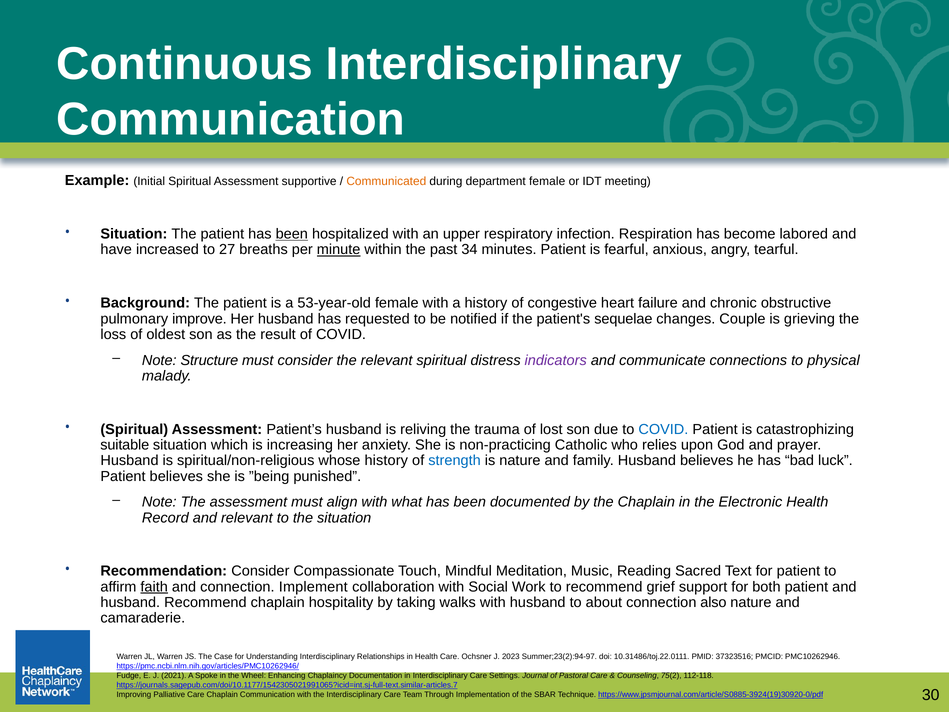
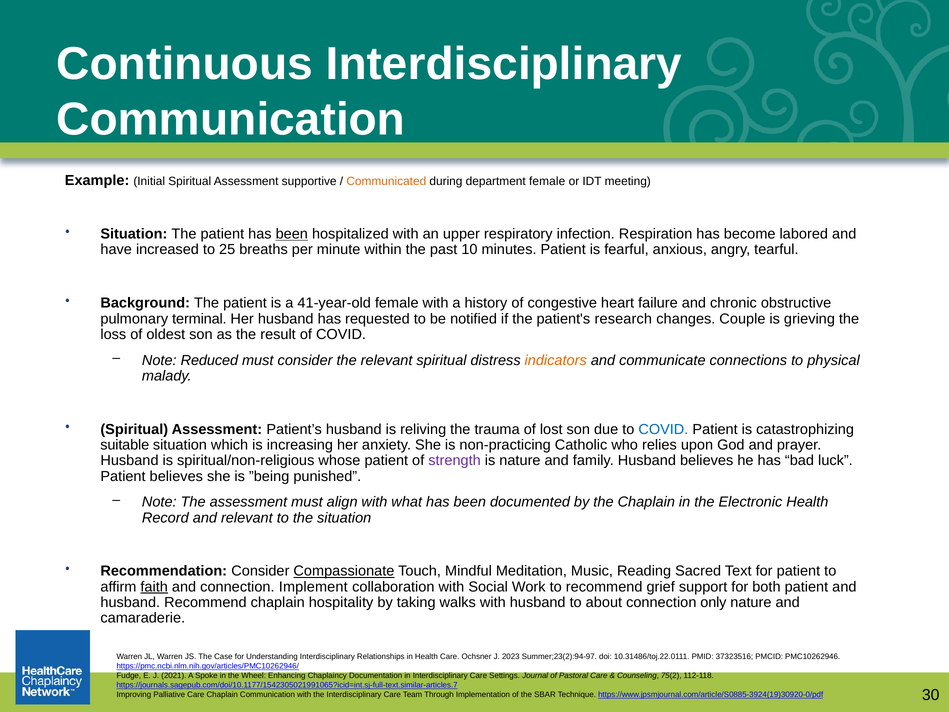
27: 27 -> 25
minute underline: present -> none
34: 34 -> 10
53-year-old: 53-year-old -> 41-year-old
improve: improve -> terminal
sequelae: sequelae -> research
Structure: Structure -> Reduced
indicators colour: purple -> orange
whose history: history -> patient
strength colour: blue -> purple
Compassionate underline: none -> present
also: also -> only
